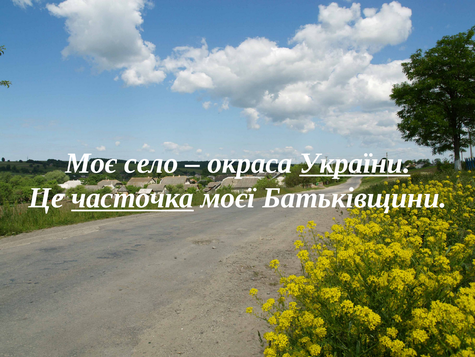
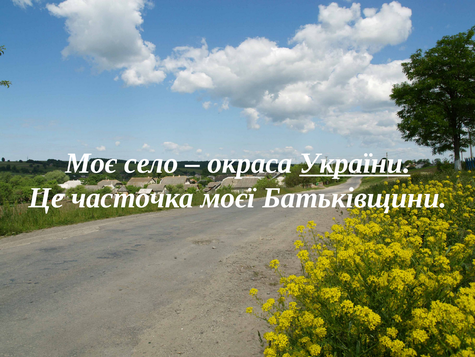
часточка underline: present -> none
